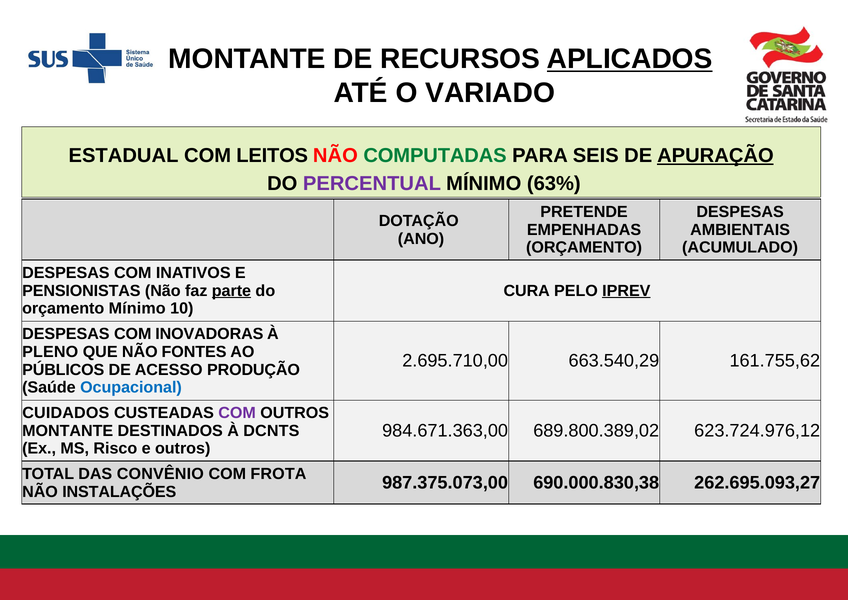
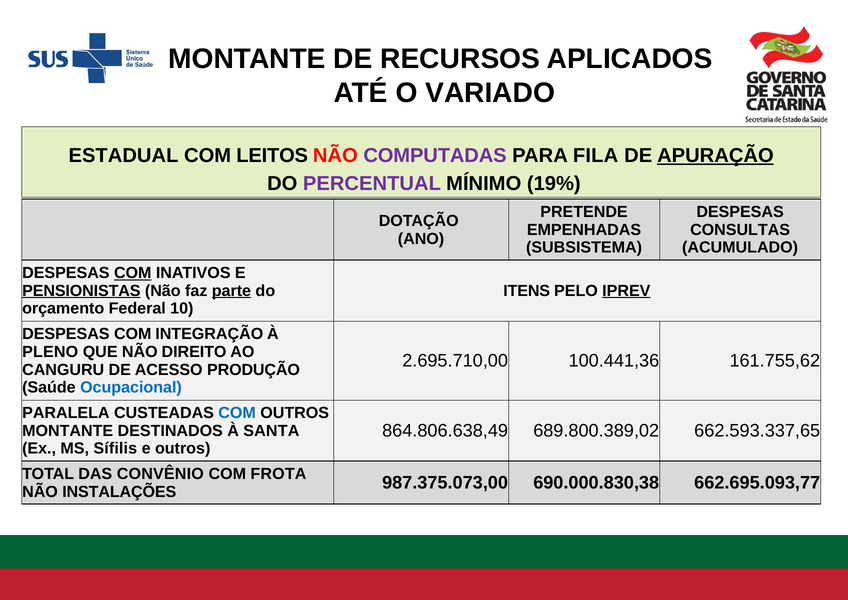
APLICADOS underline: present -> none
COMPUTADAS colour: green -> purple
SEIS: SEIS -> FILA
63%: 63% -> 19%
AMBIENTAIS: AMBIENTAIS -> CONSULTAS
ORÇAMENTO at (584, 247): ORÇAMENTO -> SUBSISTEMA
COM at (133, 273) underline: none -> present
PENSIONISTAS underline: none -> present
CURA: CURA -> ITENS
orçamento Mínimo: Mínimo -> Federal
INOVADORAS: INOVADORAS -> INTEGRAÇÃO
FONTES: FONTES -> DIREITO
663.540,29: 663.540,29 -> 100.441,36
PÚBLICOS: PÚBLICOS -> CANGURU
CUIDADOS: CUIDADOS -> PARALELA
COM at (237, 413) colour: purple -> blue
984.671.363,00: 984.671.363,00 -> 864.806.638,49
623.724.976,12: 623.724.976,12 -> 662.593.337,65
DCNTS: DCNTS -> SANTA
Risco: Risco -> Sífilis
262.695.093,27: 262.695.093,27 -> 662.695.093,77
